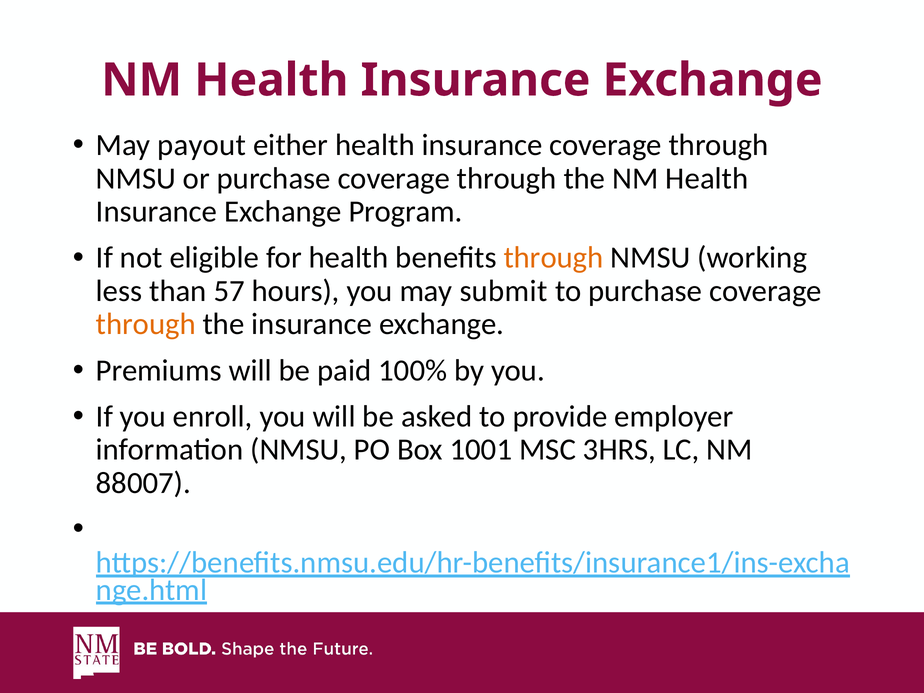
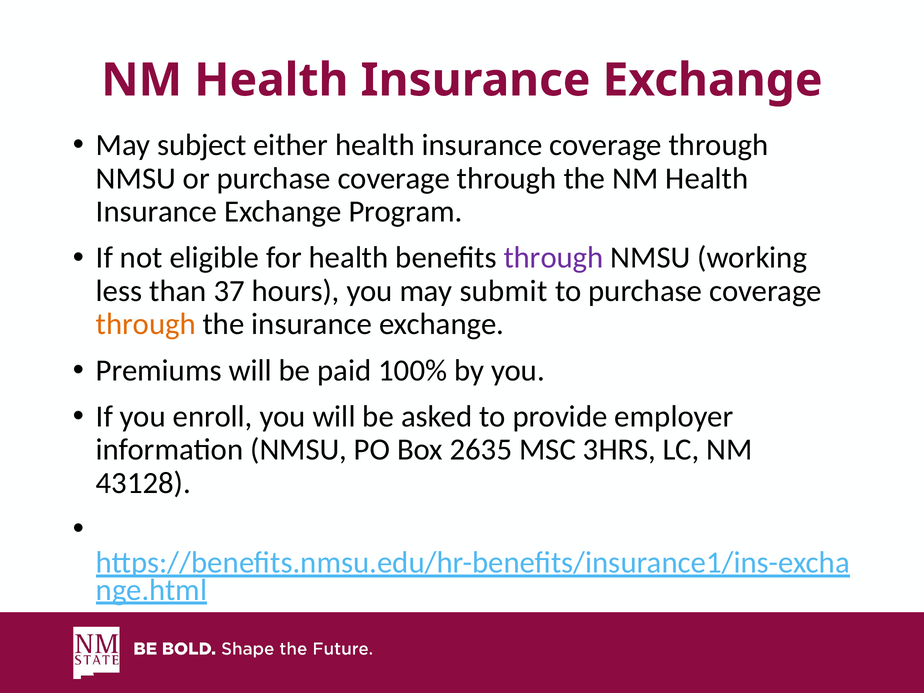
payout: payout -> subject
through at (554, 258) colour: orange -> purple
57: 57 -> 37
1001: 1001 -> 2635
88007: 88007 -> 43128
